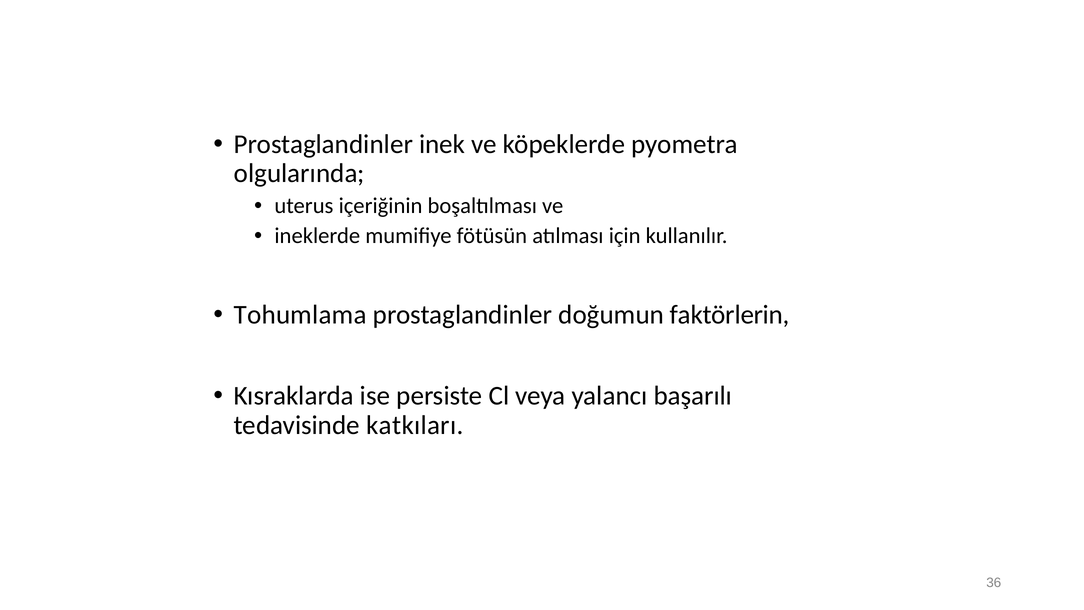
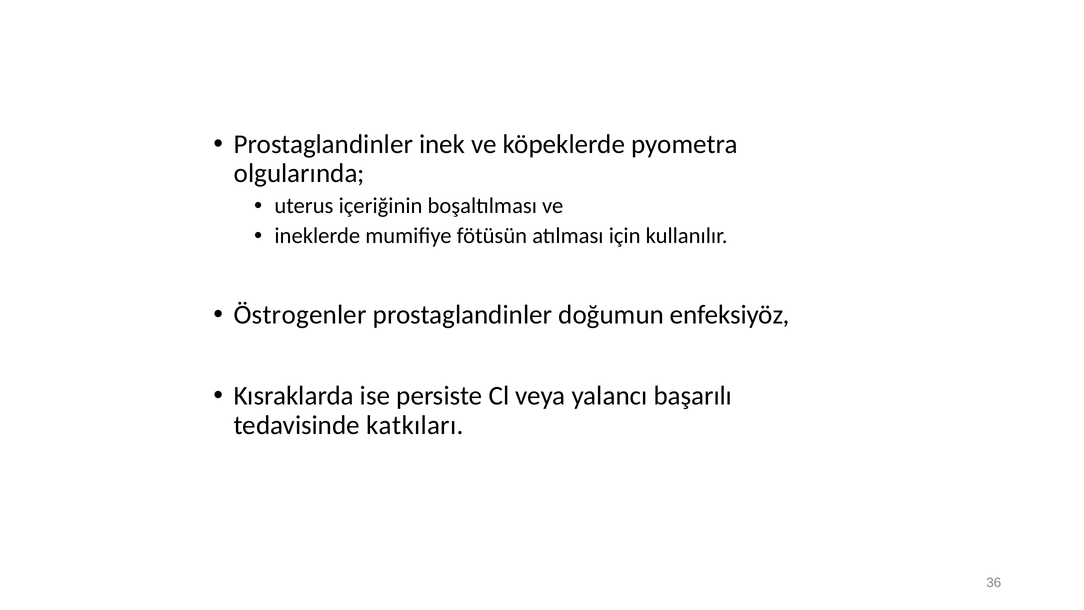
Tohumlama: Tohumlama -> Östrogenler
faktörlerin: faktörlerin -> enfeksiyöz
